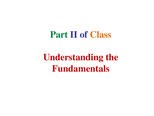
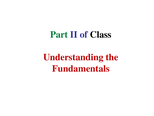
Class colour: orange -> black
